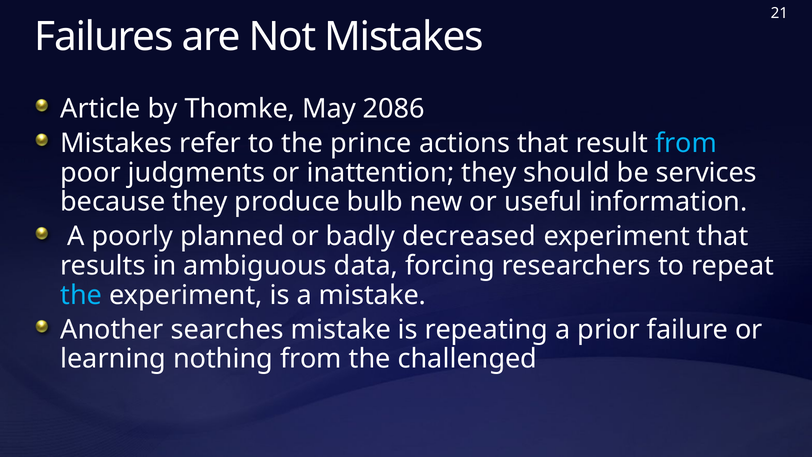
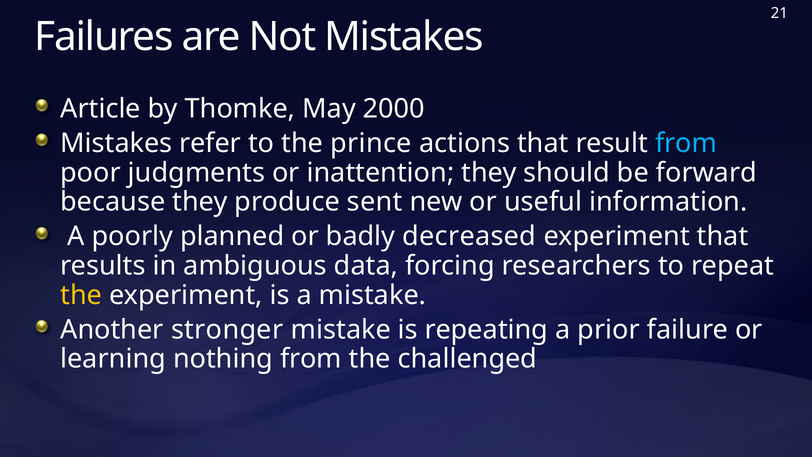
2086: 2086 -> 2000
services: services -> forward
bulb: bulb -> sent
the at (81, 295) colour: light blue -> yellow
searches: searches -> stronger
